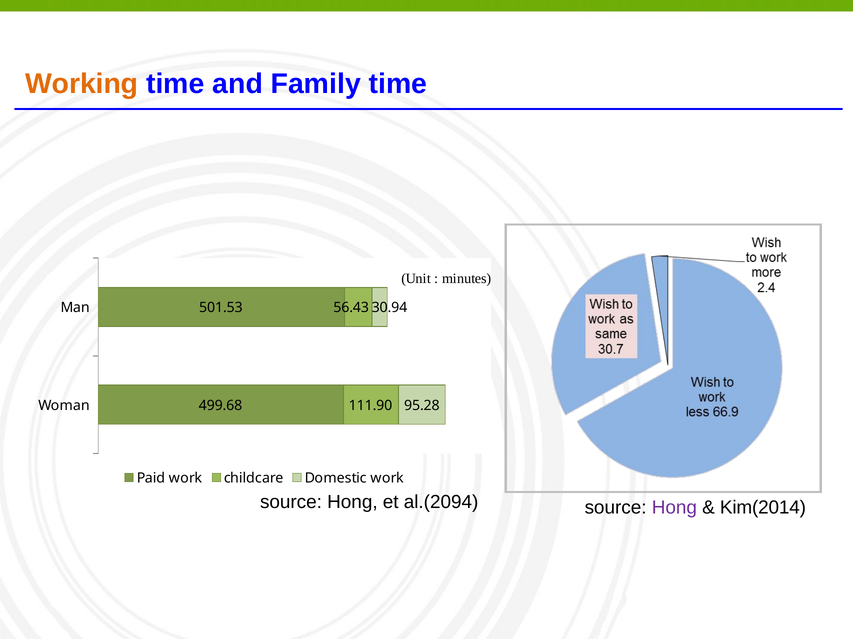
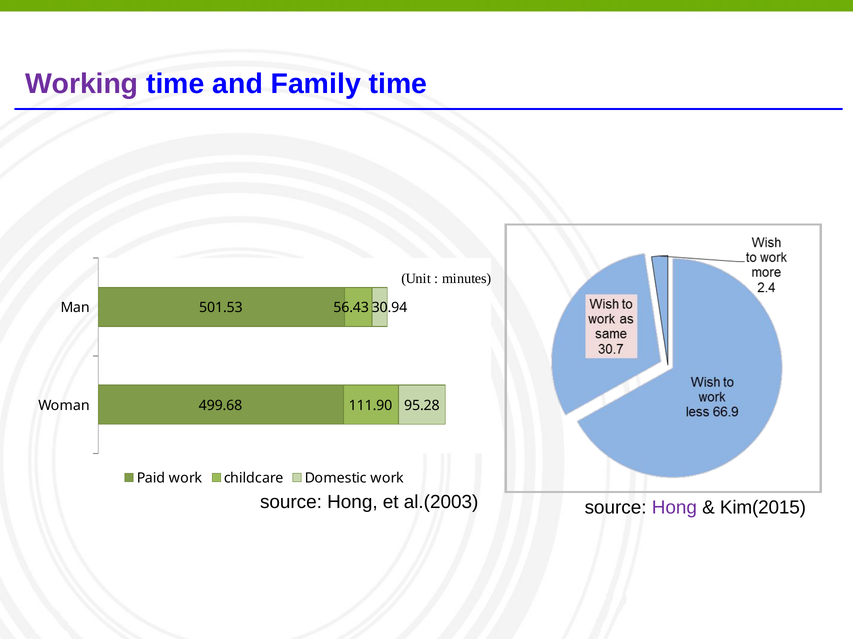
Working colour: orange -> purple
al.(2094: al.(2094 -> al.(2003
Kim(2014: Kim(2014 -> Kim(2015
